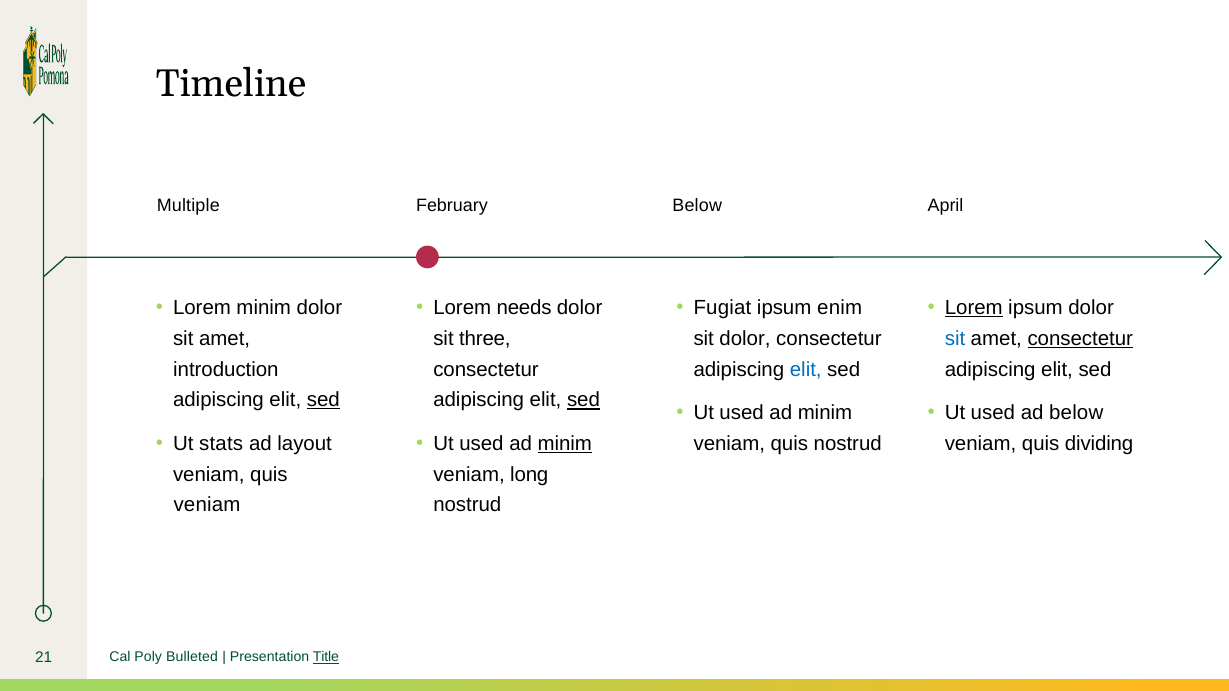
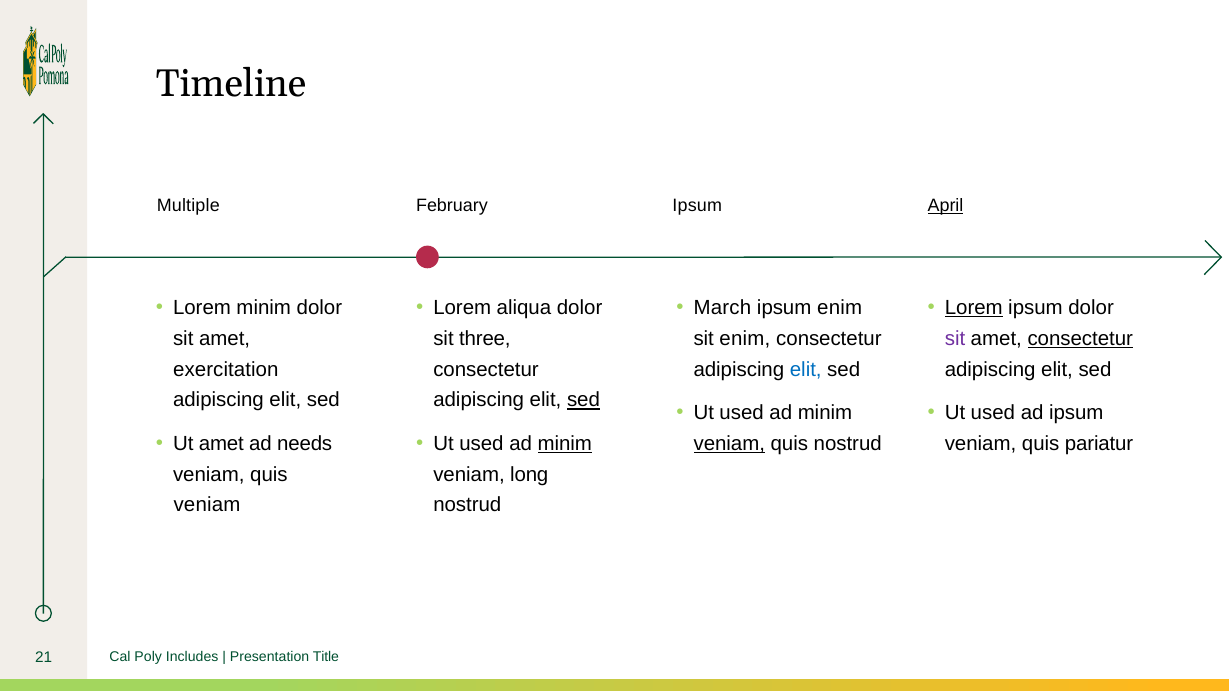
Below at (697, 206): Below -> Ipsum
April underline: none -> present
Fugiat: Fugiat -> March
needs: needs -> aliqua
sit dolor: dolor -> enim
sit at (955, 339) colour: blue -> purple
introduction: introduction -> exercitation
sed at (323, 400) underline: present -> none
ad below: below -> ipsum
Ut stats: stats -> amet
layout: layout -> needs
veniam at (729, 444) underline: none -> present
dividing: dividing -> pariatur
Bulleted: Bulleted -> Includes
Title underline: present -> none
